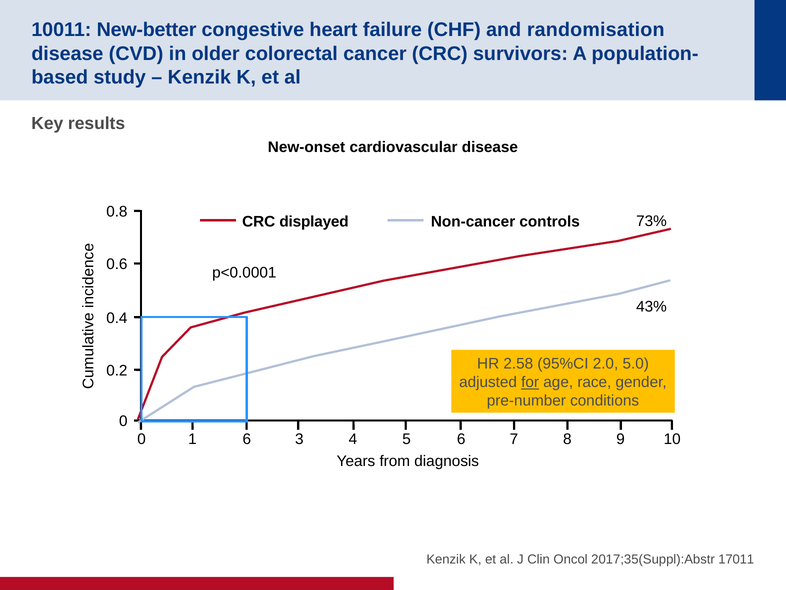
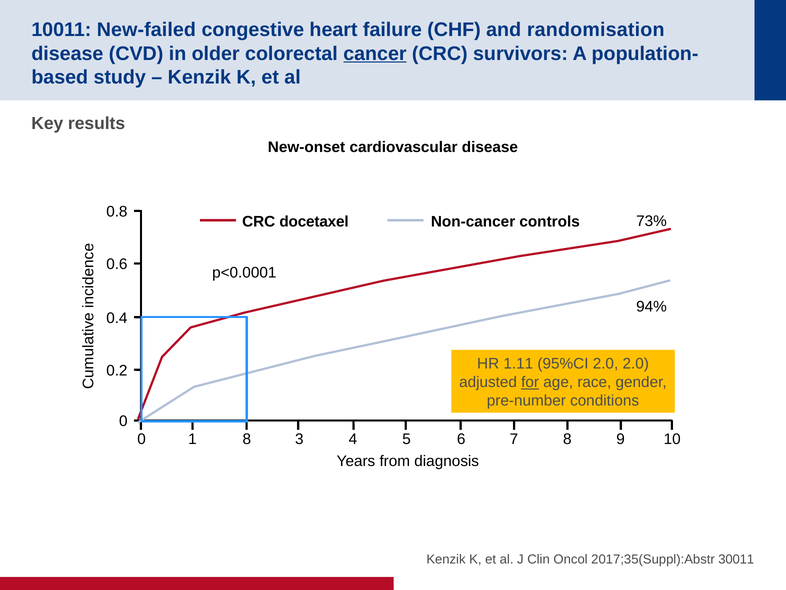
New-better: New-better -> New-failed
cancer underline: none -> present
displayed: displayed -> docetaxel
43%: 43% -> 94%
2.58: 2.58 -> 1.11
2.0 5.0: 5.0 -> 2.0
1 6: 6 -> 8
17011: 17011 -> 30011
